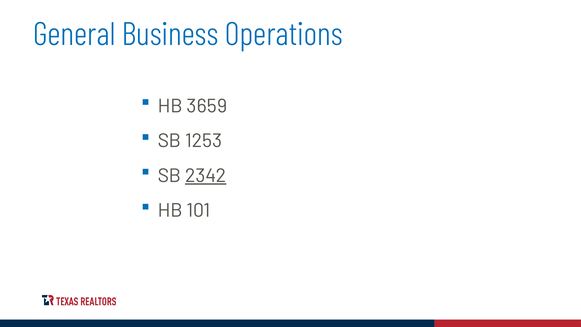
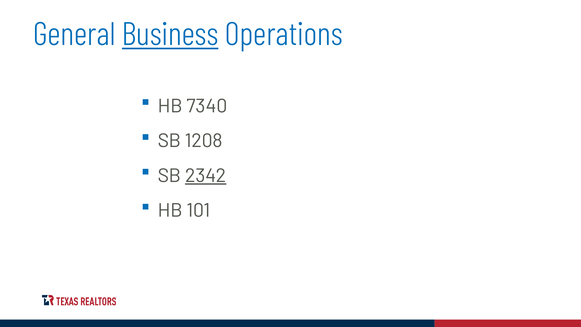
Business underline: none -> present
3659: 3659 -> 7340
1253: 1253 -> 1208
